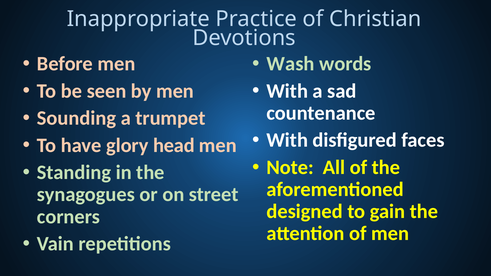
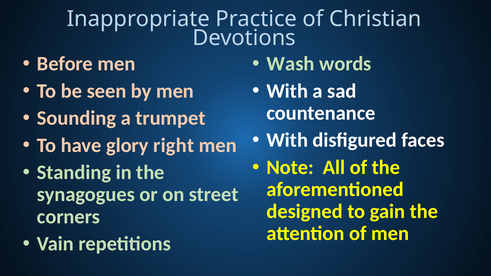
head: head -> right
